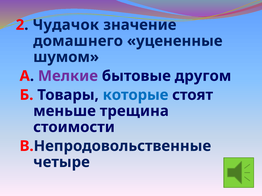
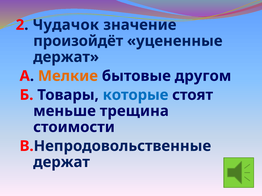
домашнего: домашнего -> произойдёт
шумом at (66, 57): шумом -> держат
Мелкие colour: purple -> orange
четыре at (61, 162): четыре -> держат
